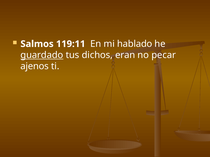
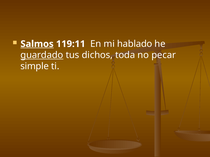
Salmos underline: none -> present
eran: eran -> toda
ajenos: ajenos -> simple
